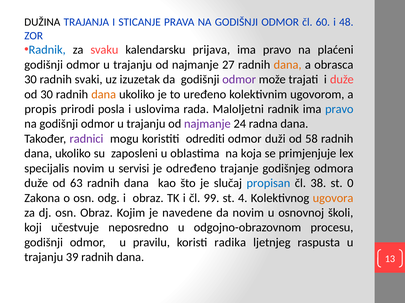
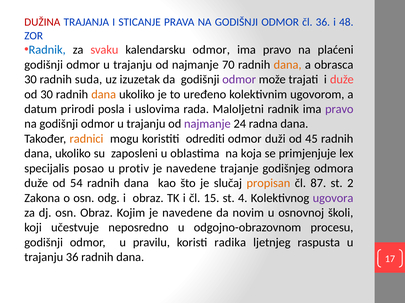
DUŽINA colour: black -> red
čl 60: 60 -> 36
kalendarsku prijava: prijava -> odmor
27: 27 -> 70
svaki: svaki -> suda
propis: propis -> datum
pravo at (339, 109) colour: blue -> purple
radnici colour: purple -> orange
58: 58 -> 45
specijalis novim: novim -> posao
servisi: servisi -> protiv
određeno at (191, 169): određeno -> navedene
63: 63 -> 54
propisan colour: blue -> orange
38: 38 -> 87
0: 0 -> 2
99: 99 -> 15
ugovora colour: orange -> purple
trajanju 39: 39 -> 36
13: 13 -> 17
